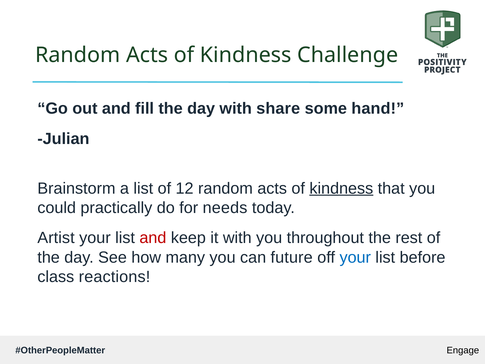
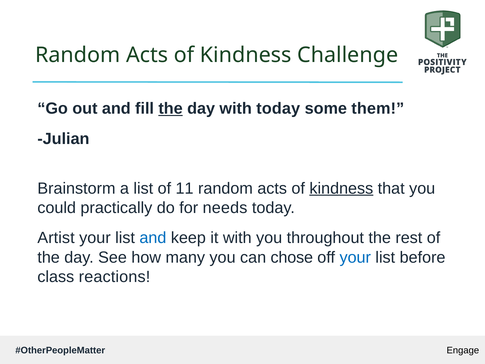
the at (171, 108) underline: none -> present
with share: share -> today
hand: hand -> them
12: 12 -> 11
and at (153, 238) colour: red -> blue
future: future -> chose
